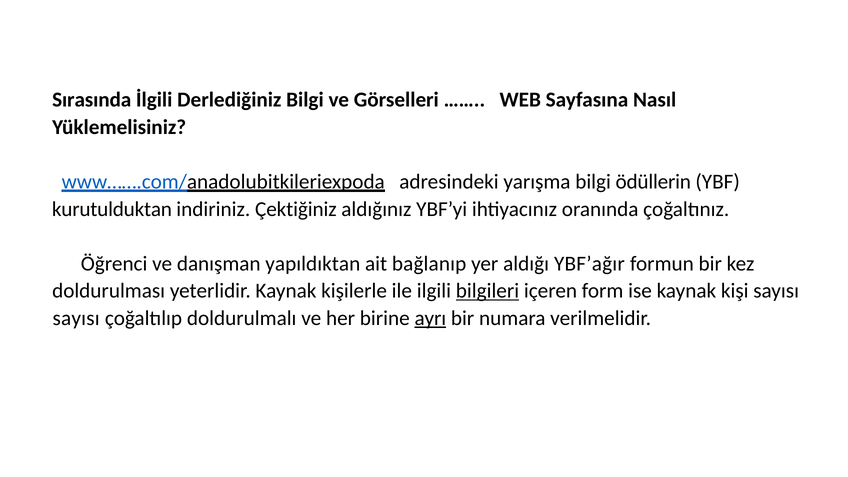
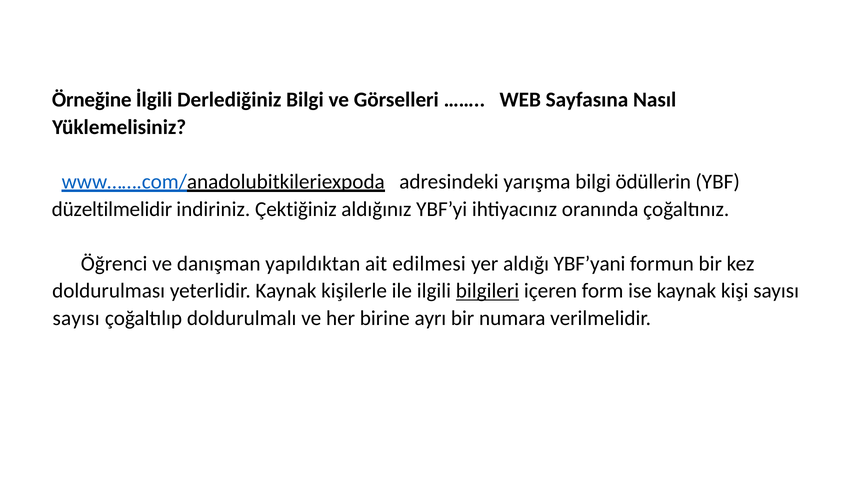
Sırasında: Sırasında -> Örneğine
kurutulduktan: kurutulduktan -> düzeltilmelidir
bağlanıp: bağlanıp -> edilmesi
YBF’ağır: YBF’ağır -> YBF’yani
ayrı underline: present -> none
